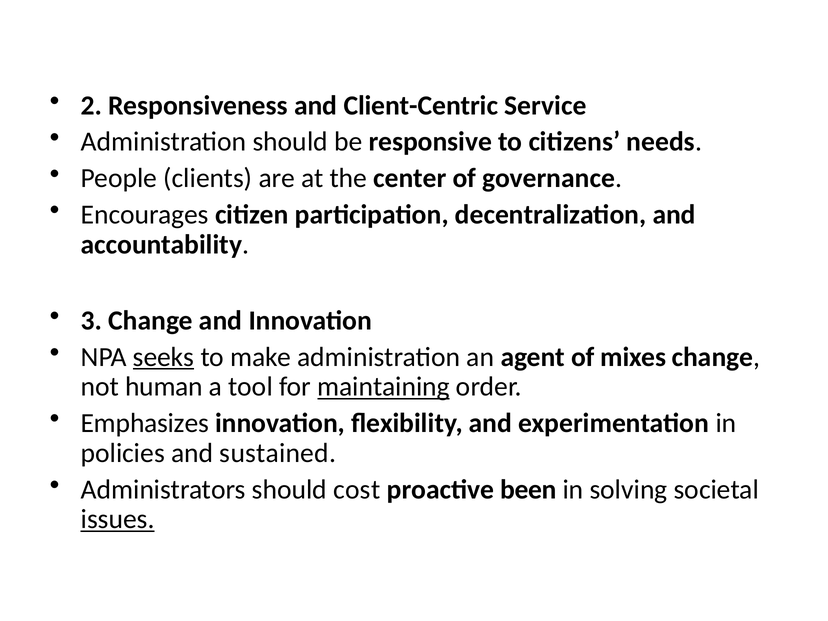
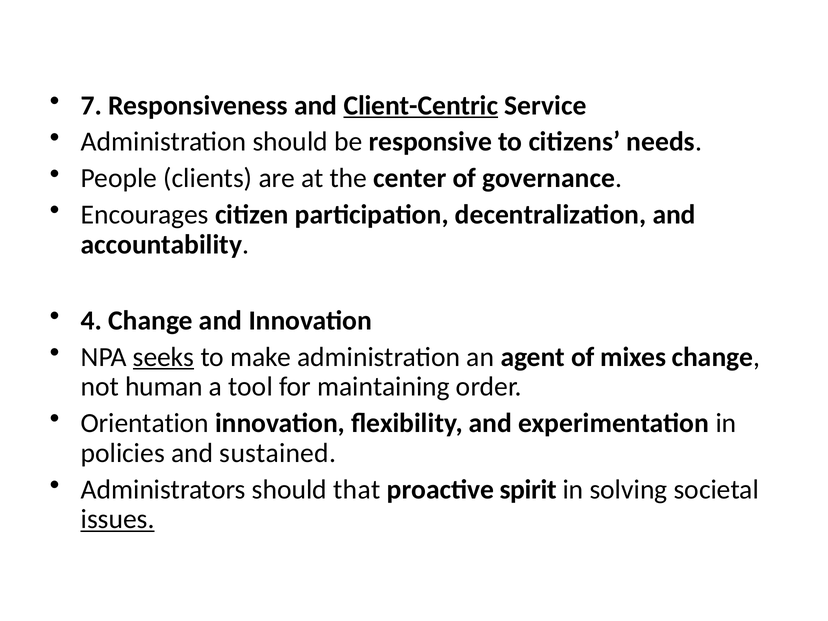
2: 2 -> 7
Client-Centric underline: none -> present
3: 3 -> 4
maintaining underline: present -> none
Emphasizes: Emphasizes -> Orientation
cost: cost -> that
been: been -> spirit
